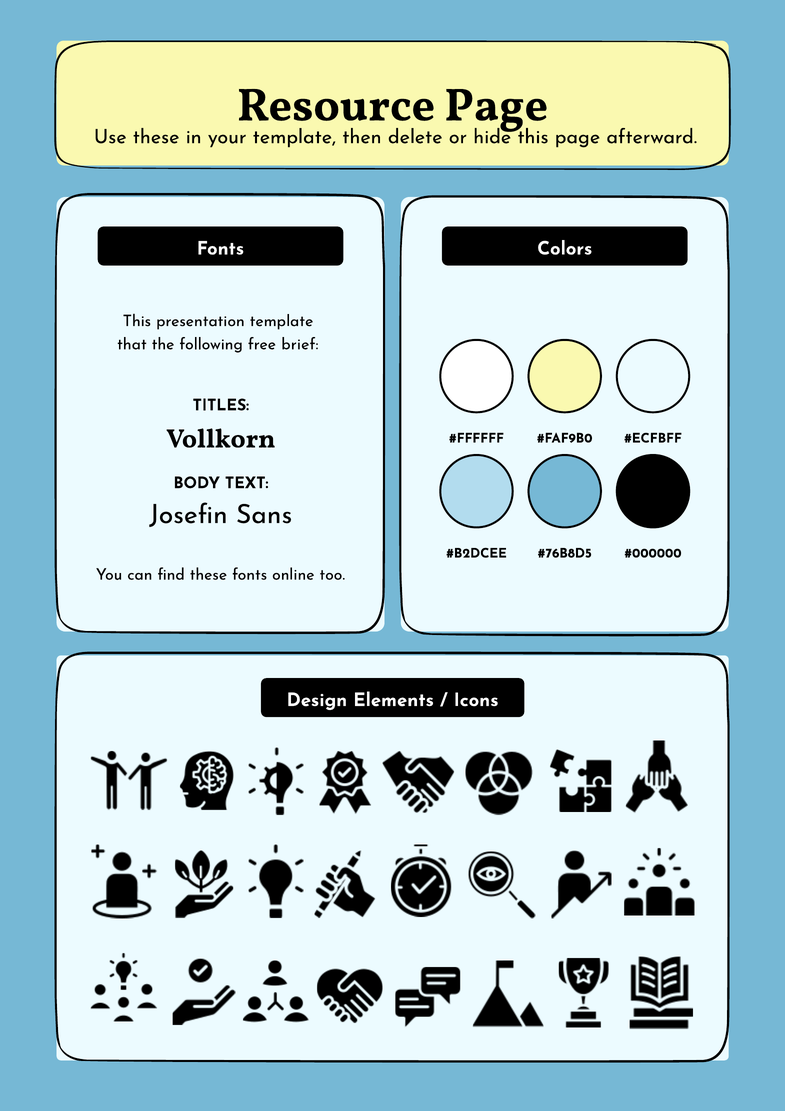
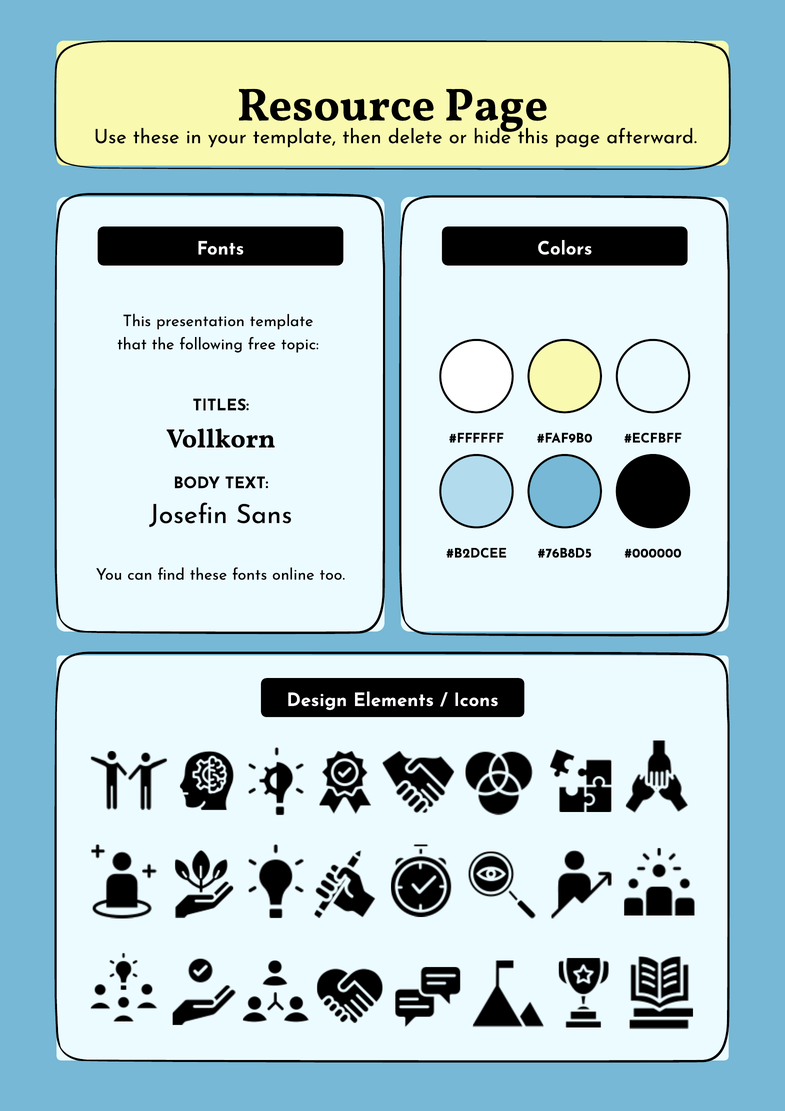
brief: brief -> topic
